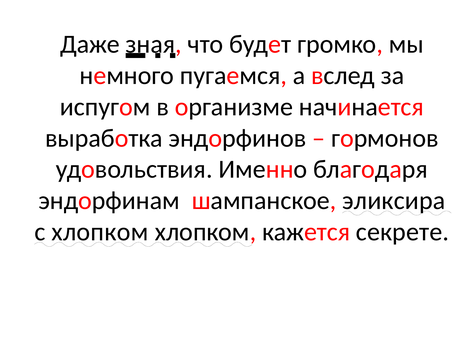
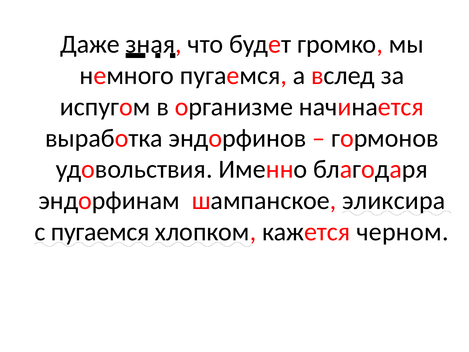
с хлопком: хлопком -> пугаемся
секрете: секрете -> черном
